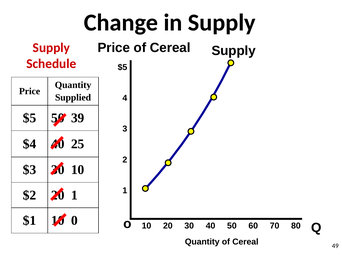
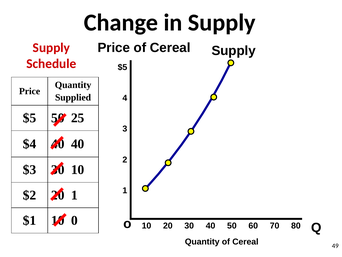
39: 39 -> 25
25 at (78, 144): 25 -> 40
